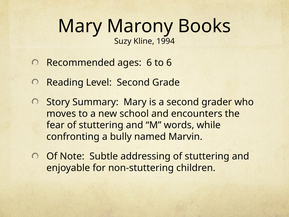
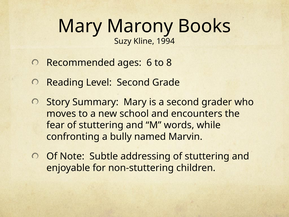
to 6: 6 -> 8
